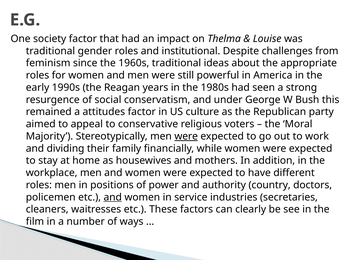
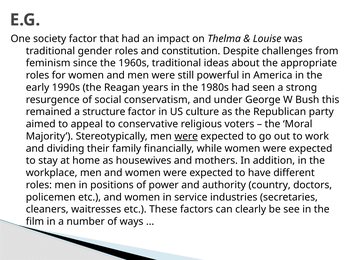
institutional: institutional -> constitution
attitudes: attitudes -> structure
and at (113, 197) underline: present -> none
